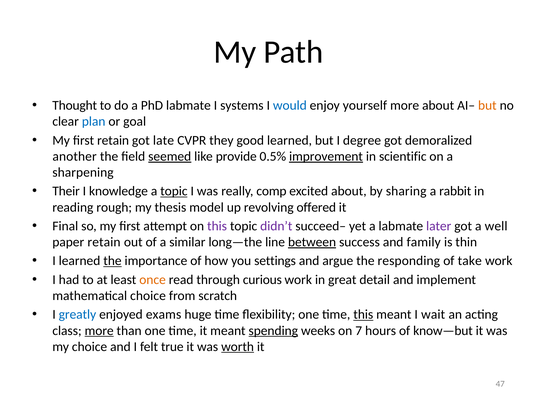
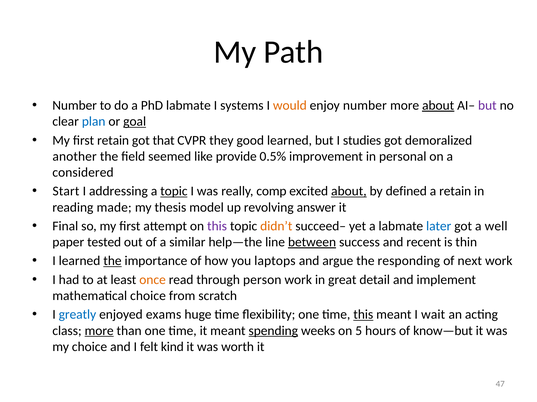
Thought at (75, 106): Thought -> Number
would colour: blue -> orange
enjoy yourself: yourself -> number
about at (438, 106) underline: none -> present
but at (487, 106) colour: orange -> purple
goal underline: none -> present
late: late -> that
degree: degree -> studies
seemed underline: present -> none
improvement underline: present -> none
scientific: scientific -> personal
sharpening: sharpening -> considered
Their: Their -> Start
knowledge: knowledge -> addressing
about at (349, 192) underline: none -> present
sharing: sharing -> defined
a rabbit: rabbit -> retain
rough: rough -> made
offered: offered -> answer
didn’t colour: purple -> orange
later colour: purple -> blue
paper retain: retain -> tested
long—the: long—the -> help—the
family: family -> recent
settings: settings -> laptops
take: take -> next
curious: curious -> person
7: 7 -> 5
true: true -> kind
worth underline: present -> none
